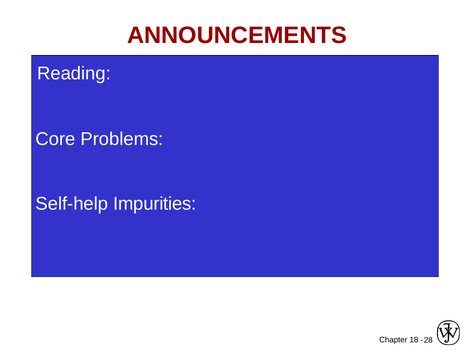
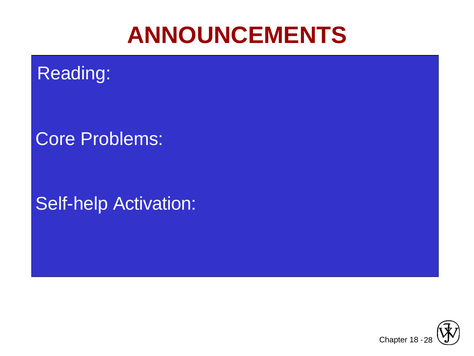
Impurities: Impurities -> Activation
